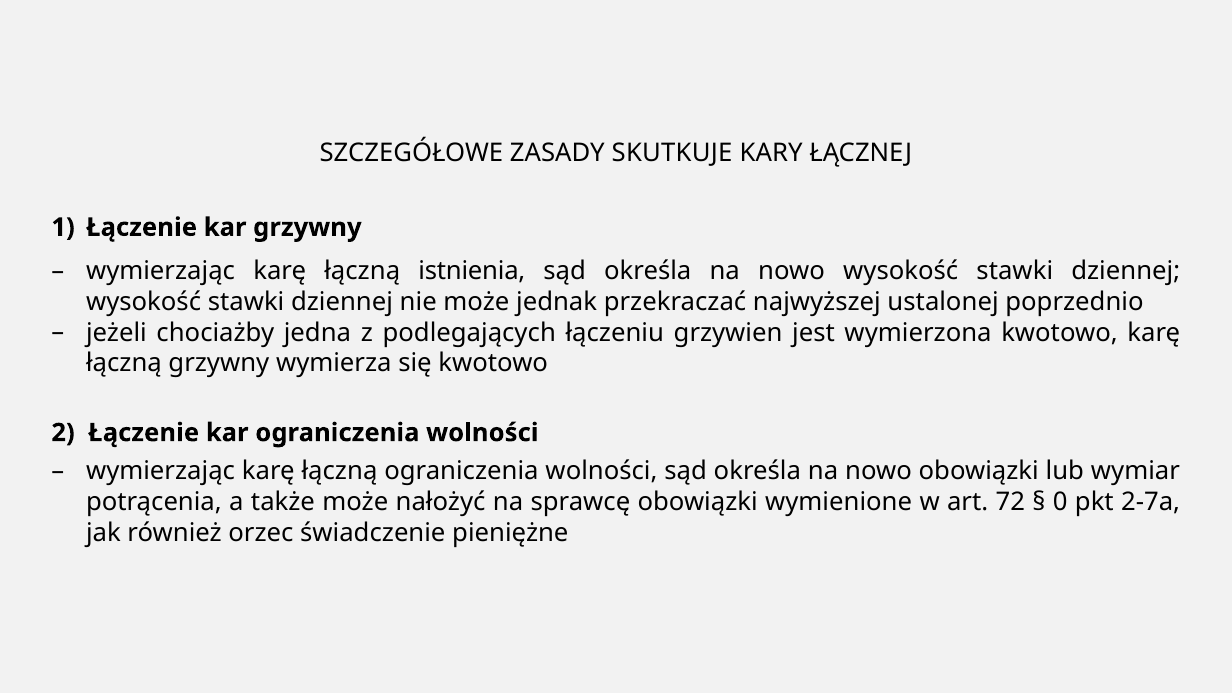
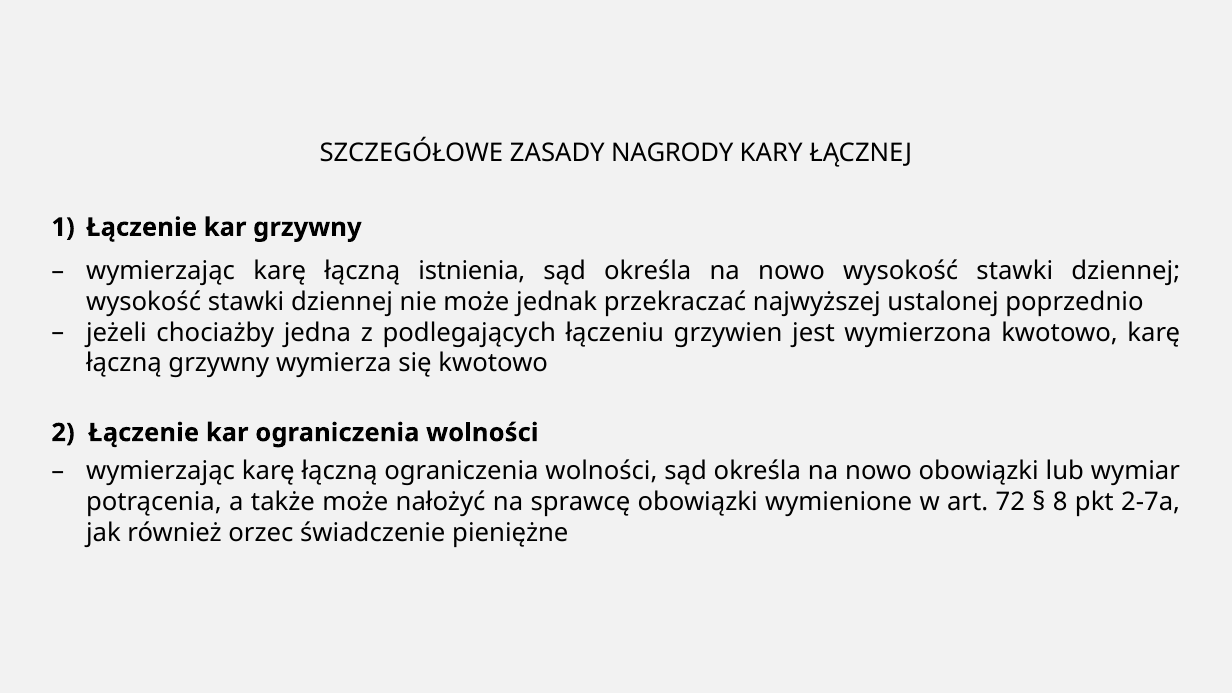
SKUTKUJE: SKUTKUJE -> NAGRODY
0: 0 -> 8
